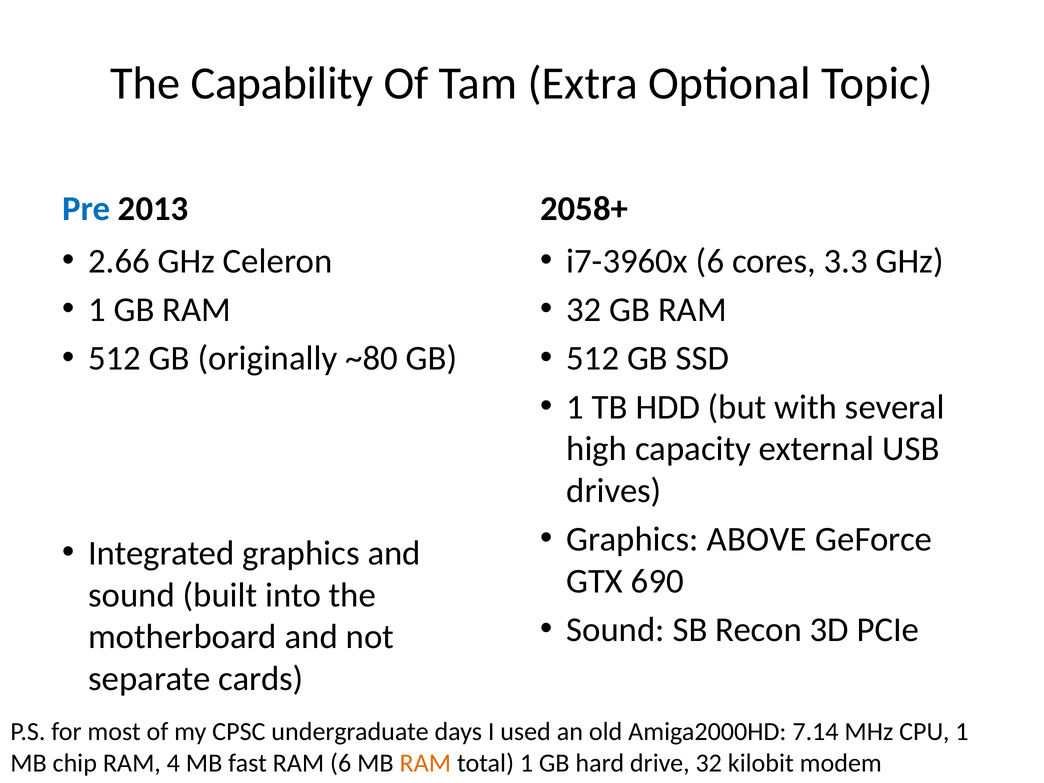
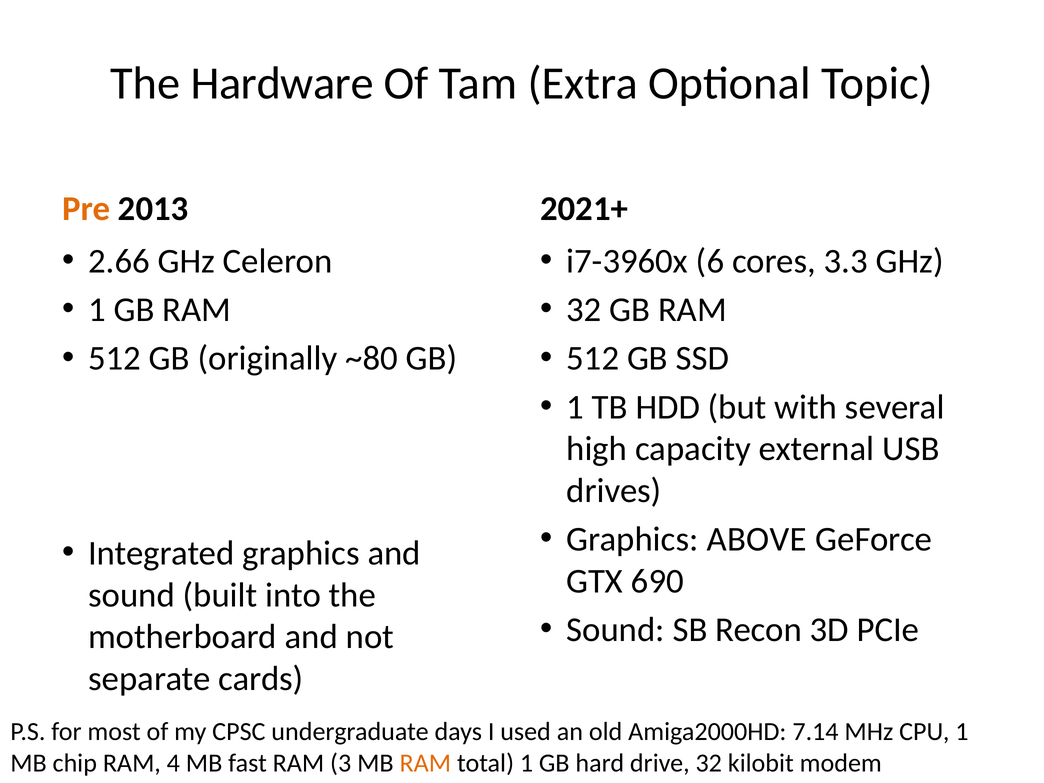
Capability: Capability -> Hardware
Pre colour: blue -> orange
2058+: 2058+ -> 2021+
RAM 6: 6 -> 3
